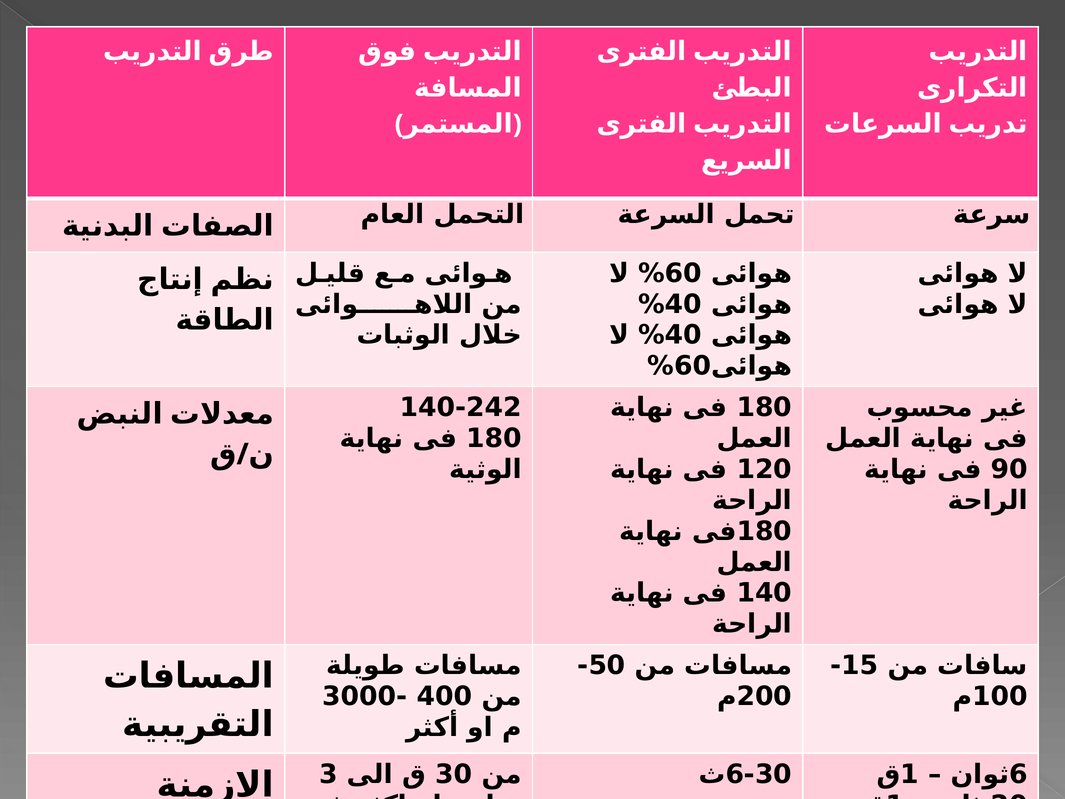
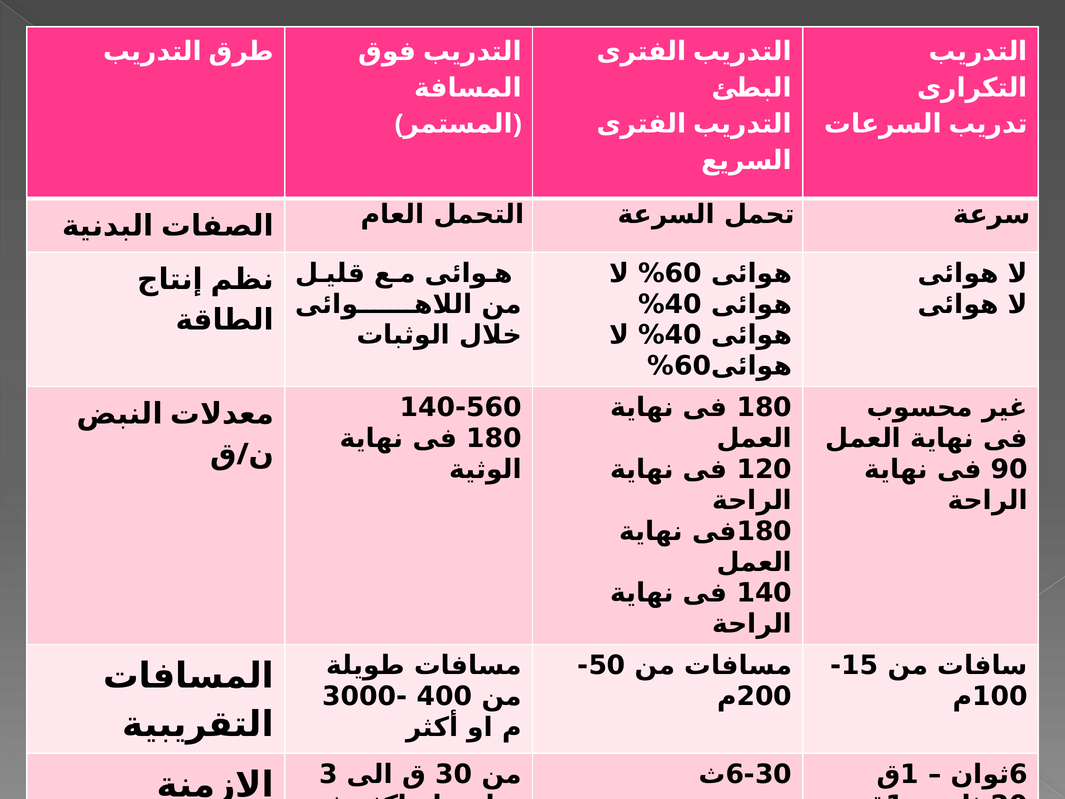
140-242: 140-242 -> 140-560
